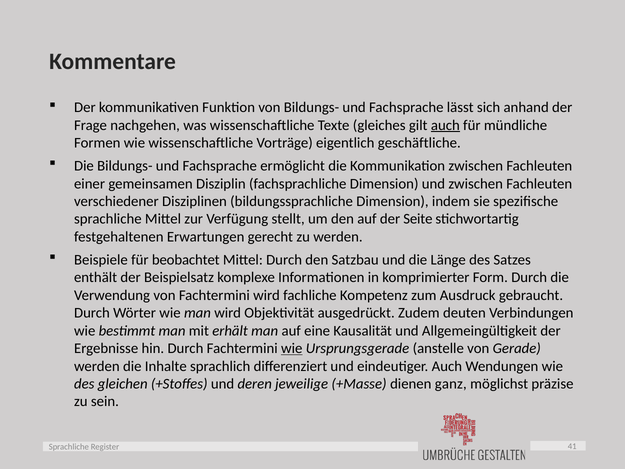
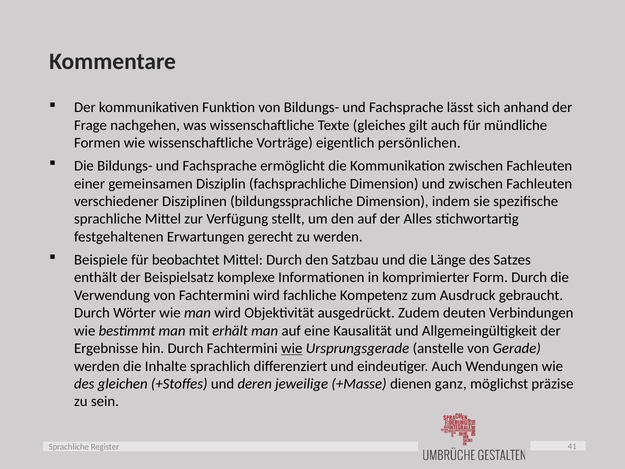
auch at (445, 125) underline: present -> none
geschäftliche: geschäftliche -> persönlichen
Seite: Seite -> Alles
